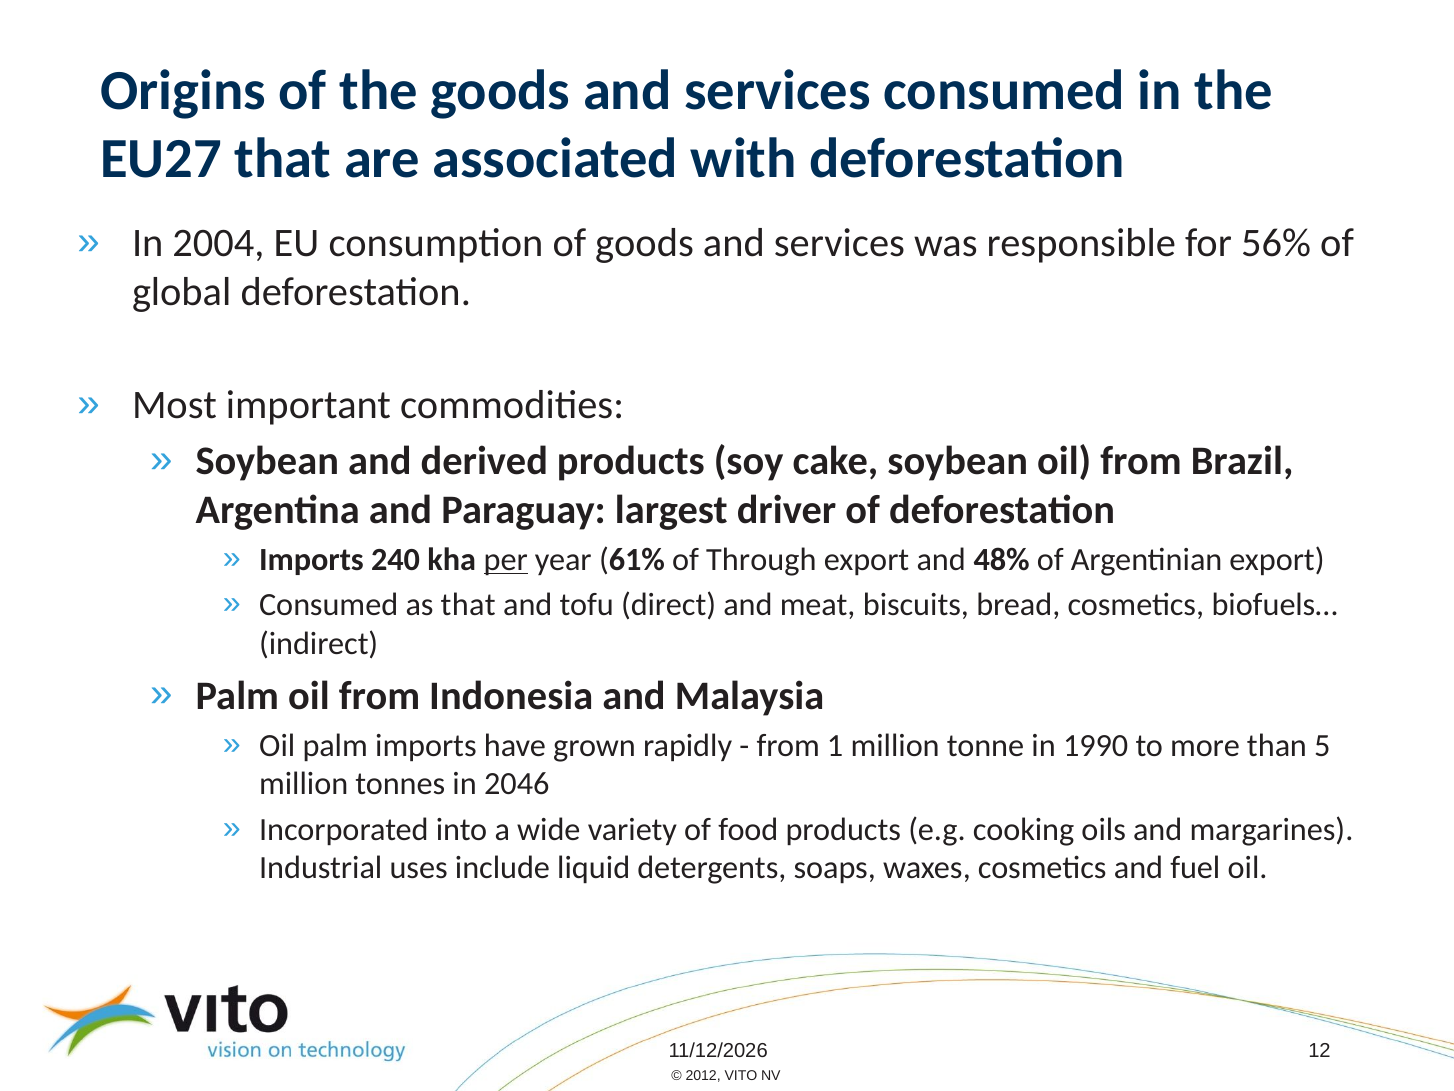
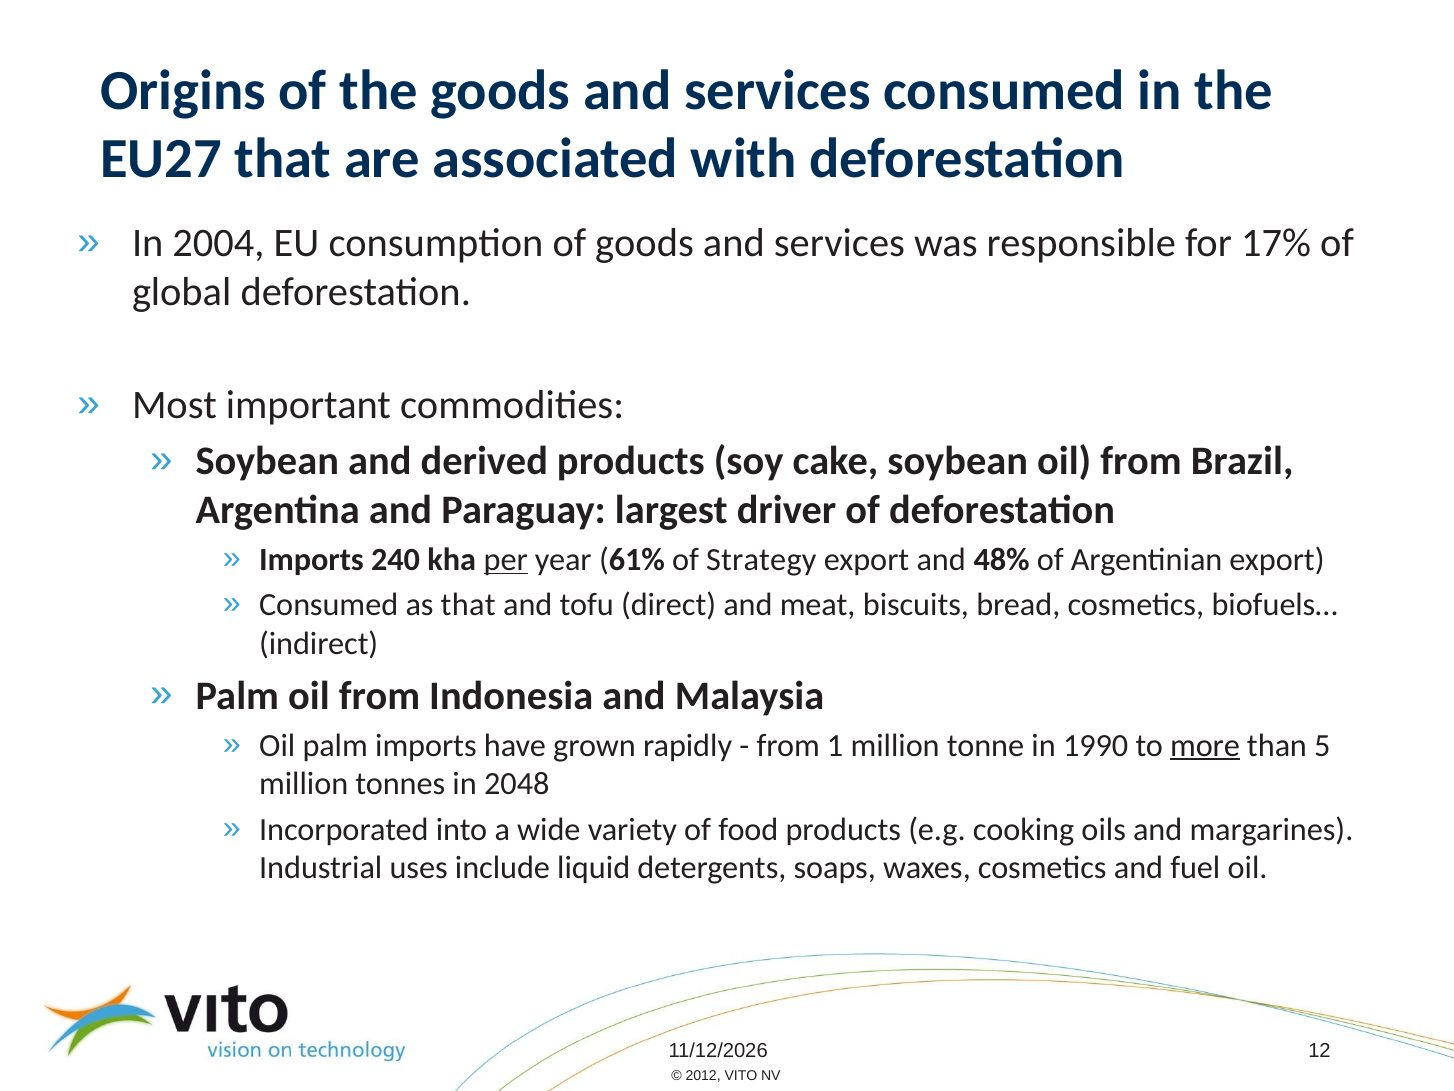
56%: 56% -> 17%
Through: Through -> Strategy
more underline: none -> present
2046: 2046 -> 2048
